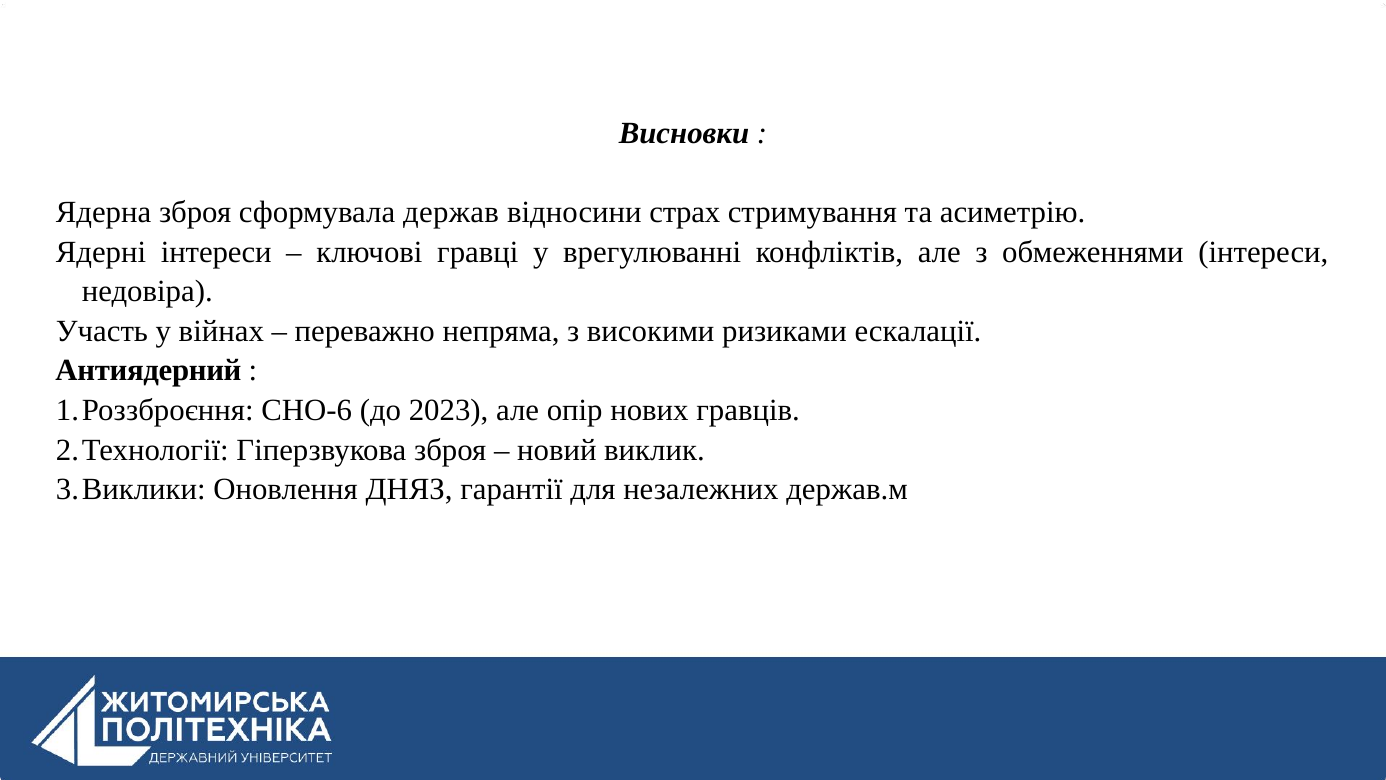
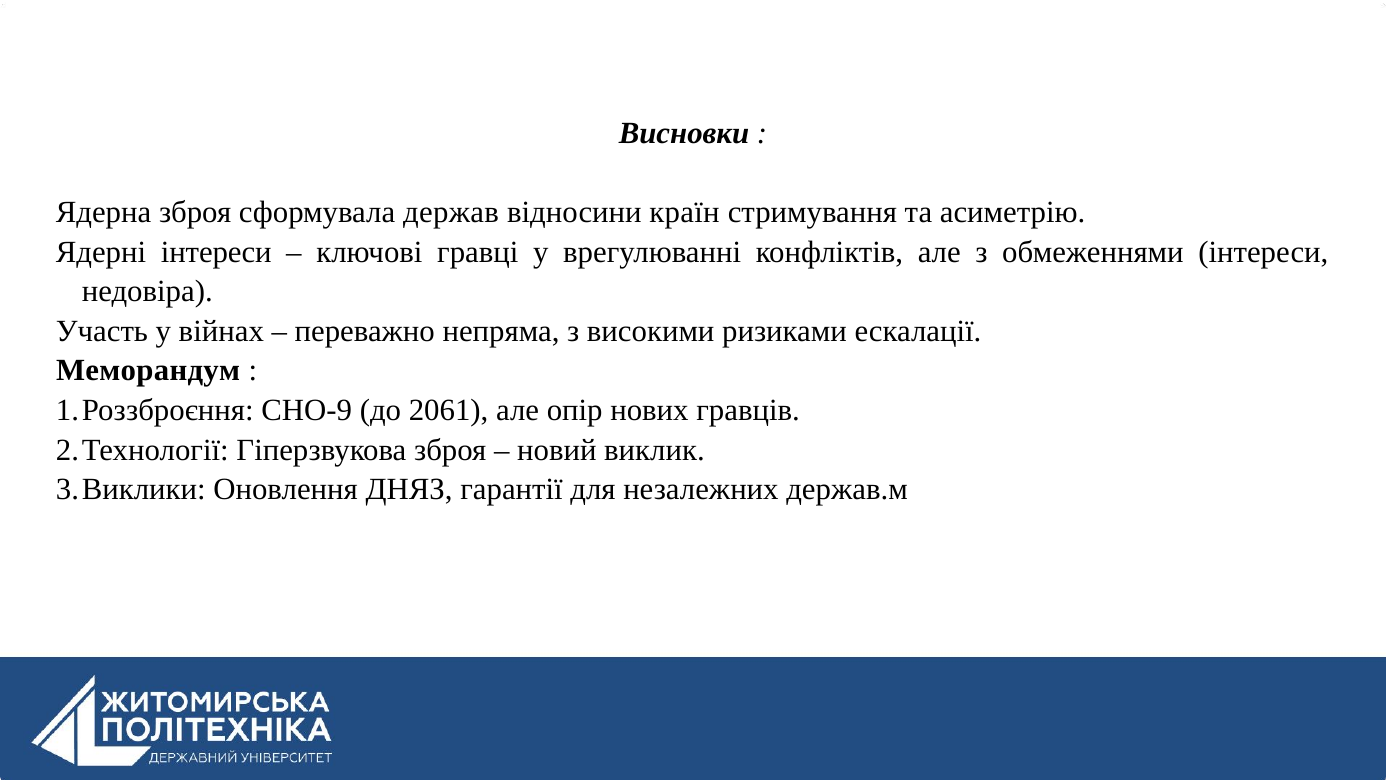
страх: страх -> країн
Антиядерний: Антиядерний -> Меморандум
СНО-6: СНО-6 -> СНО-9
2023: 2023 -> 2061
